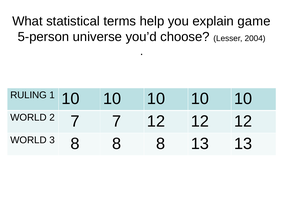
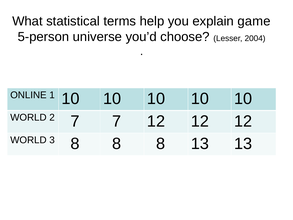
RULING: RULING -> ONLINE
